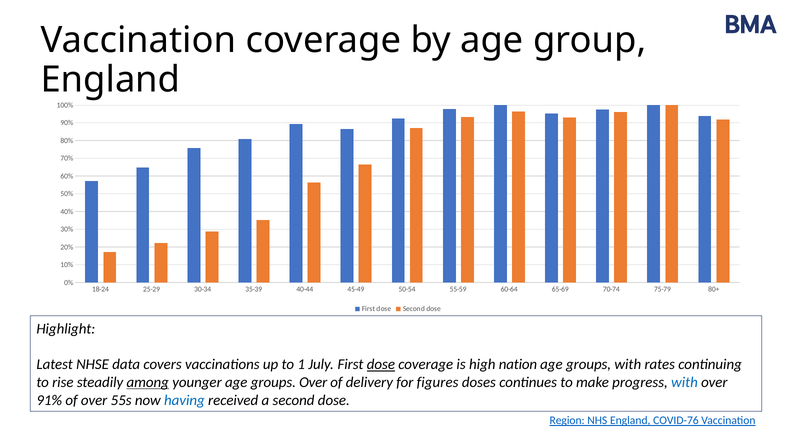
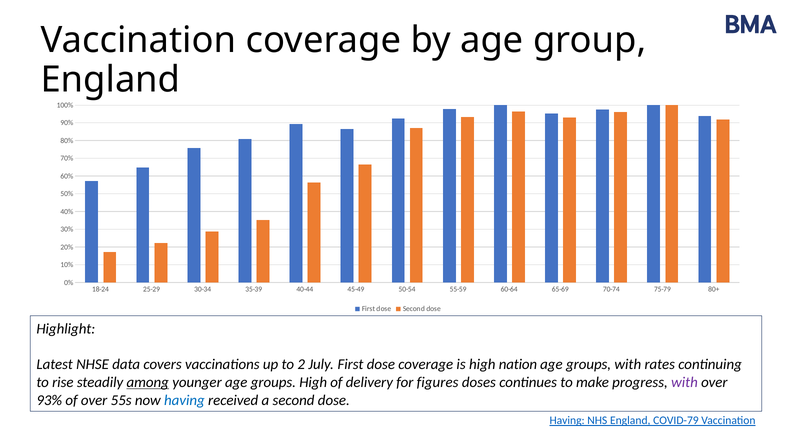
1: 1 -> 2
dose at (381, 364) underline: present -> none
groups Over: Over -> High
with at (684, 382) colour: blue -> purple
91%: 91% -> 93%
Region at (567, 420): Region -> Having
COVID-76: COVID-76 -> COVID-79
